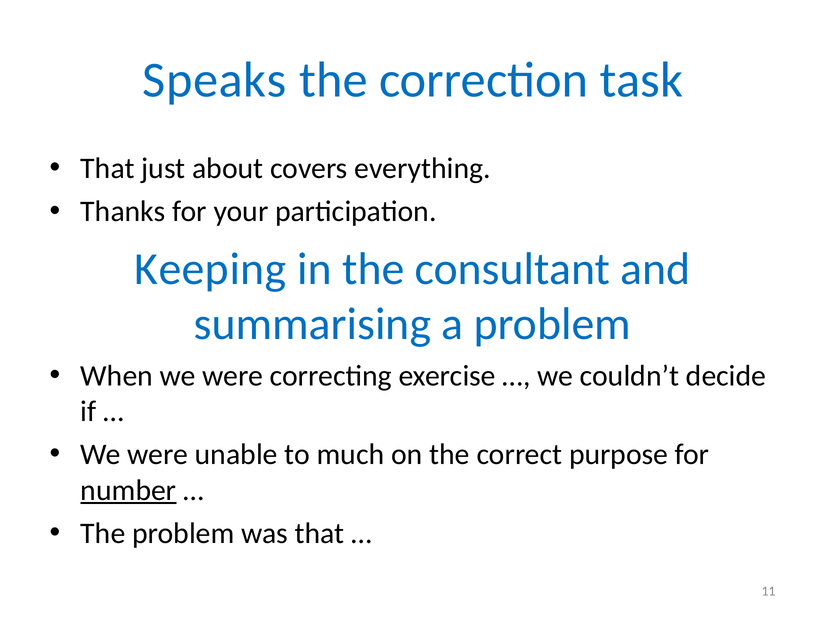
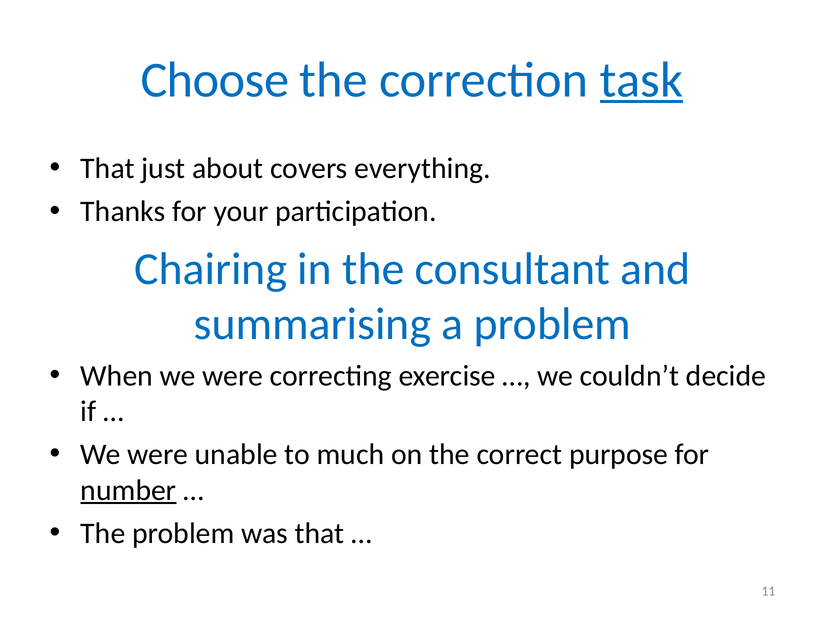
Speaks: Speaks -> Choose
task underline: none -> present
Keeping: Keeping -> Chairing
